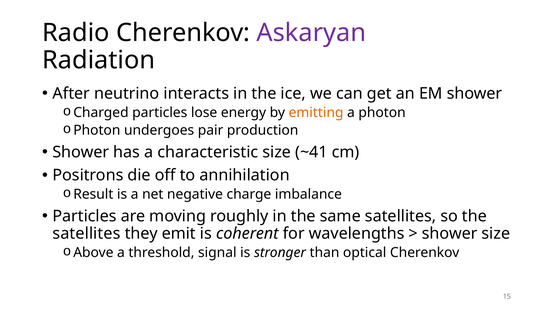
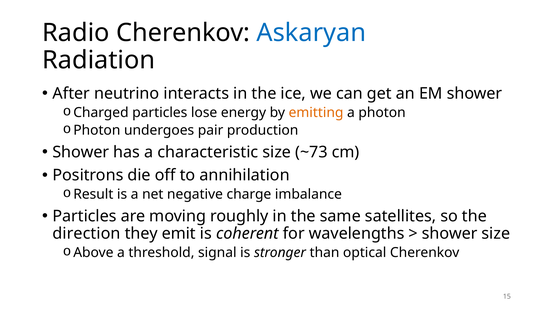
Askaryan colour: purple -> blue
~41: ~41 -> ~73
satellites at (86, 234): satellites -> direction
